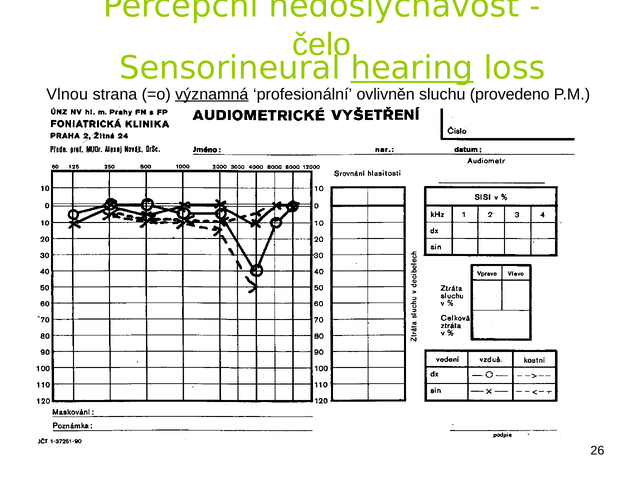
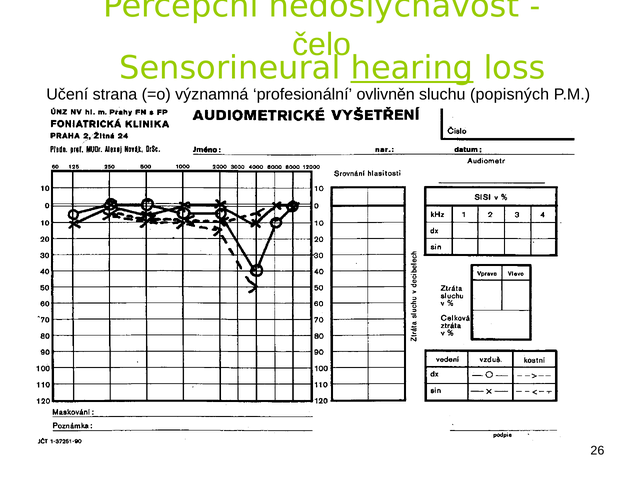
Vlnou: Vlnou -> Učení
významná underline: present -> none
provedeno: provedeno -> popisných
